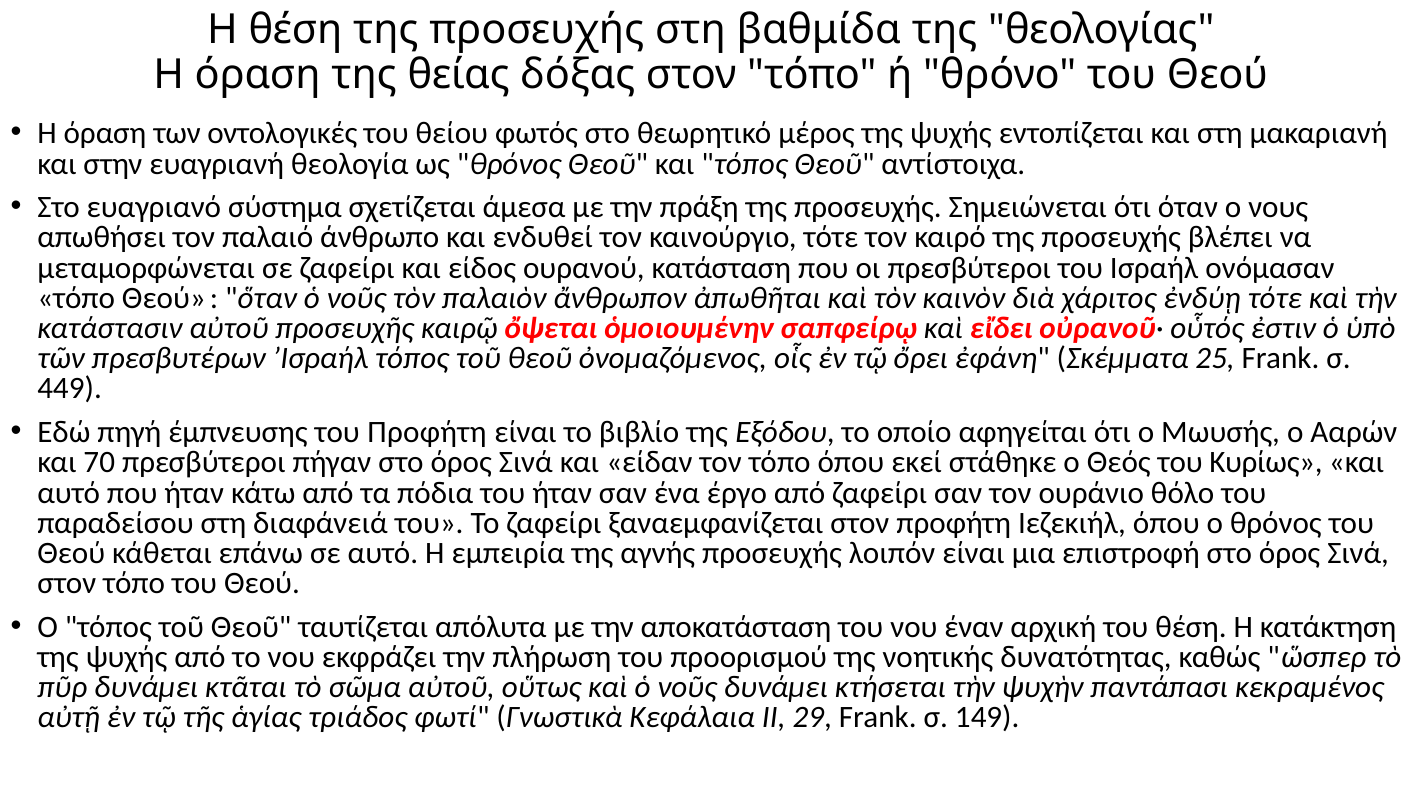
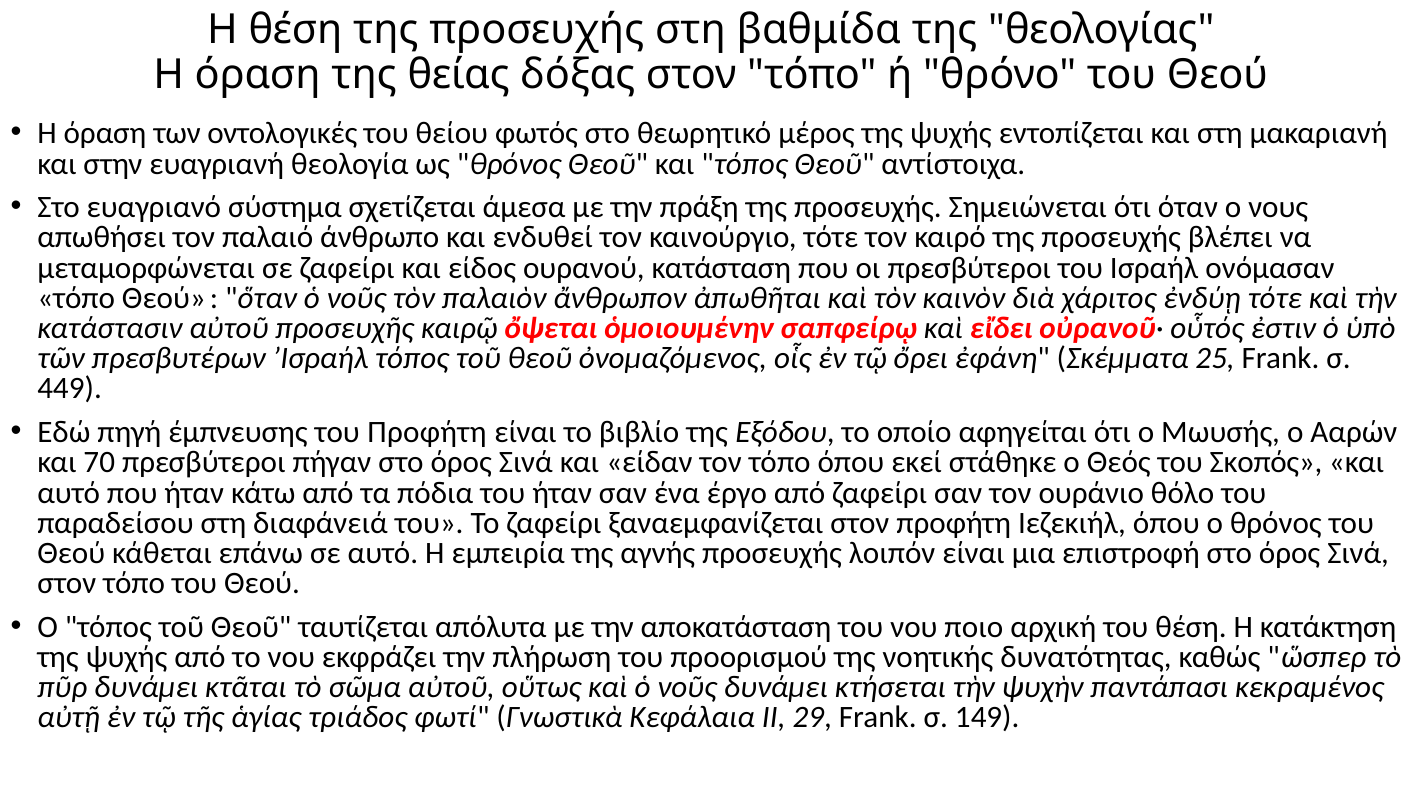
Κυρίως: Κυρίως -> Σκοπός
έναν: έναν -> ποιο
